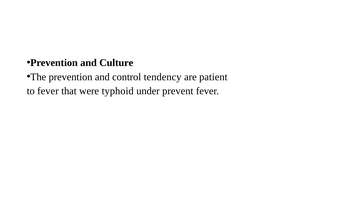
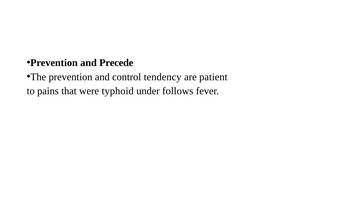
Culture: Culture -> Precede
to fever: fever -> pains
prevent: prevent -> follows
